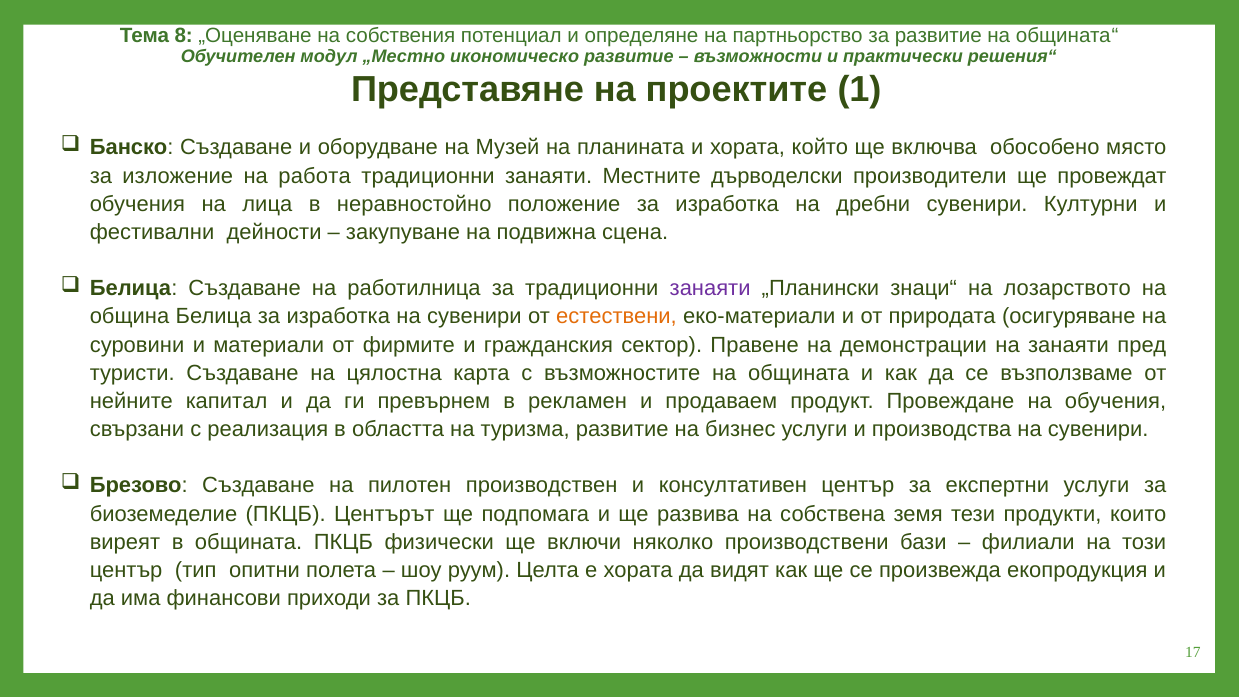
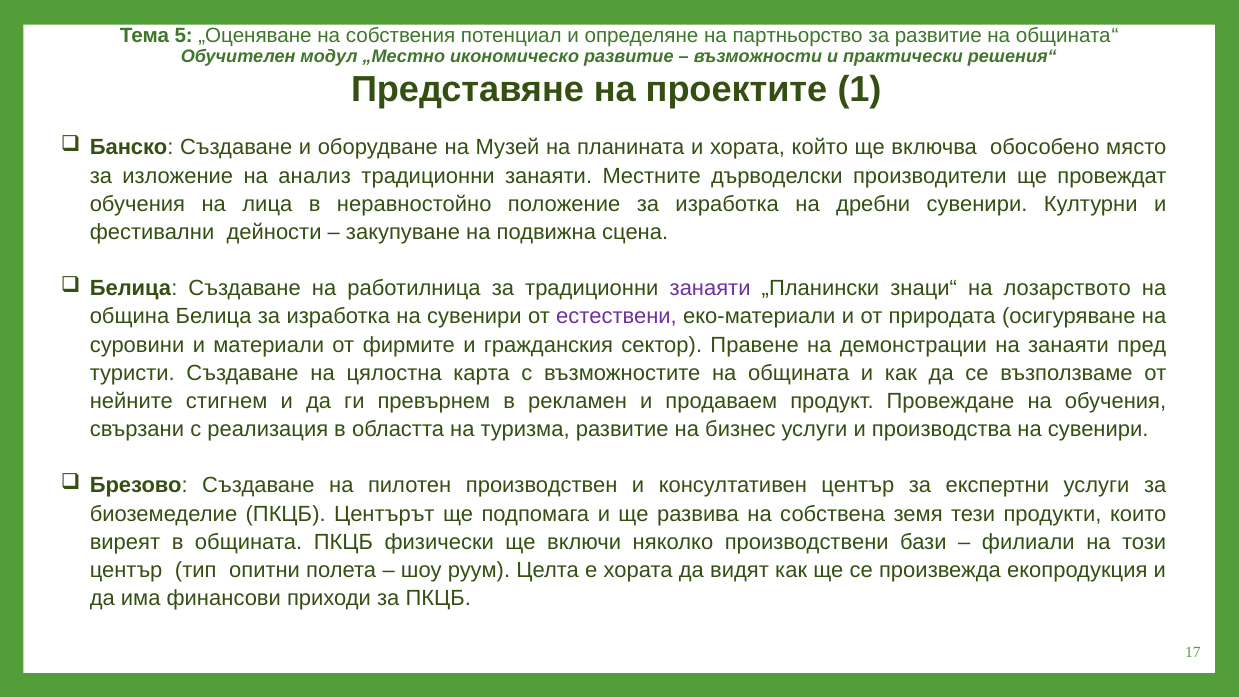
8: 8 -> 5
работа: работа -> анализ
естествени colour: orange -> purple
капитал: капитал -> стигнем
